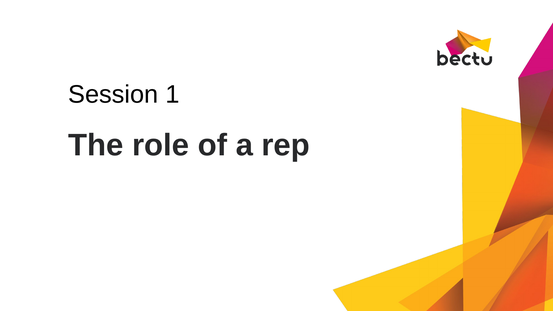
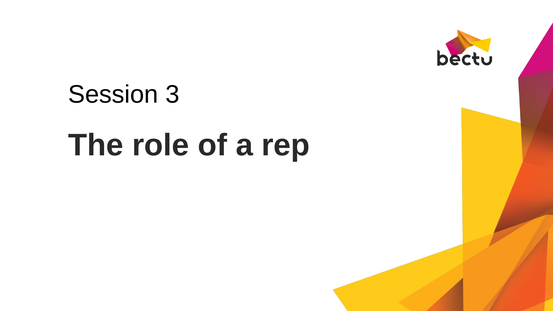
1: 1 -> 3
